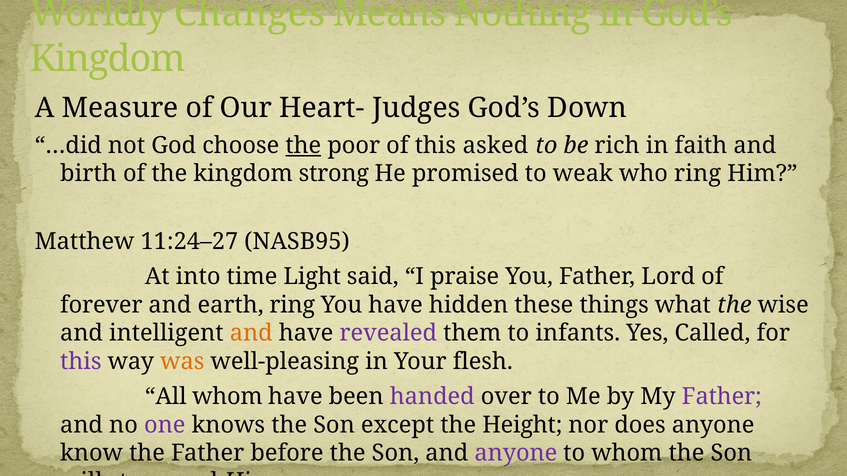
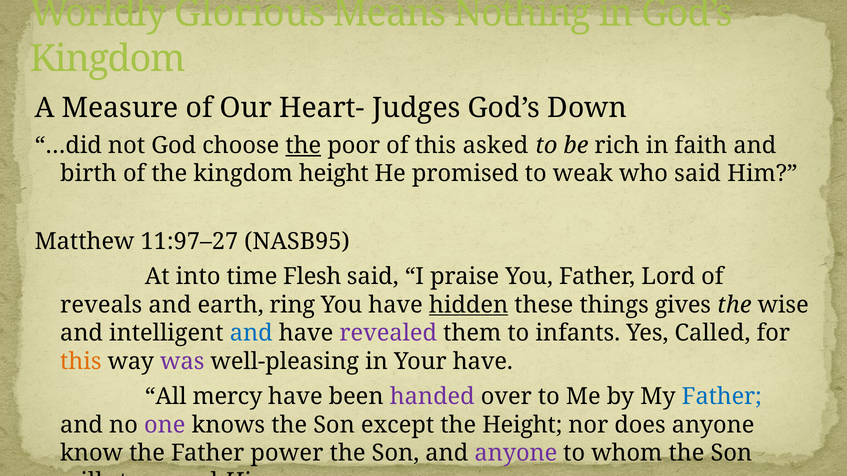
Changes: Changes -> Glorious
kingdom strong: strong -> height
who ring: ring -> said
11:24–27: 11:24–27 -> 11:97–27
Light: Light -> Flesh
forever: forever -> reveals
hidden underline: none -> present
what: what -> gives
and at (251, 333) colour: orange -> blue
this at (81, 362) colour: purple -> orange
was colour: orange -> purple
Your flesh: flesh -> have
All whom: whom -> mercy
Father at (722, 397) colour: purple -> blue
before: before -> power
